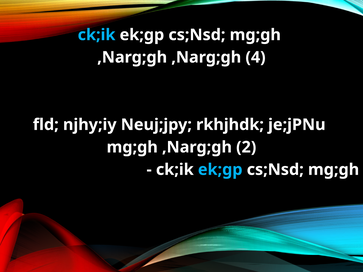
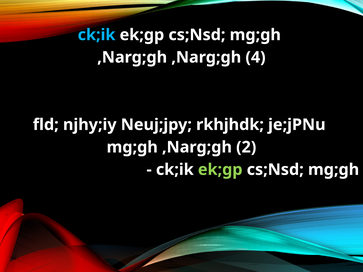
ek;gp at (220, 170) colour: light blue -> light green
